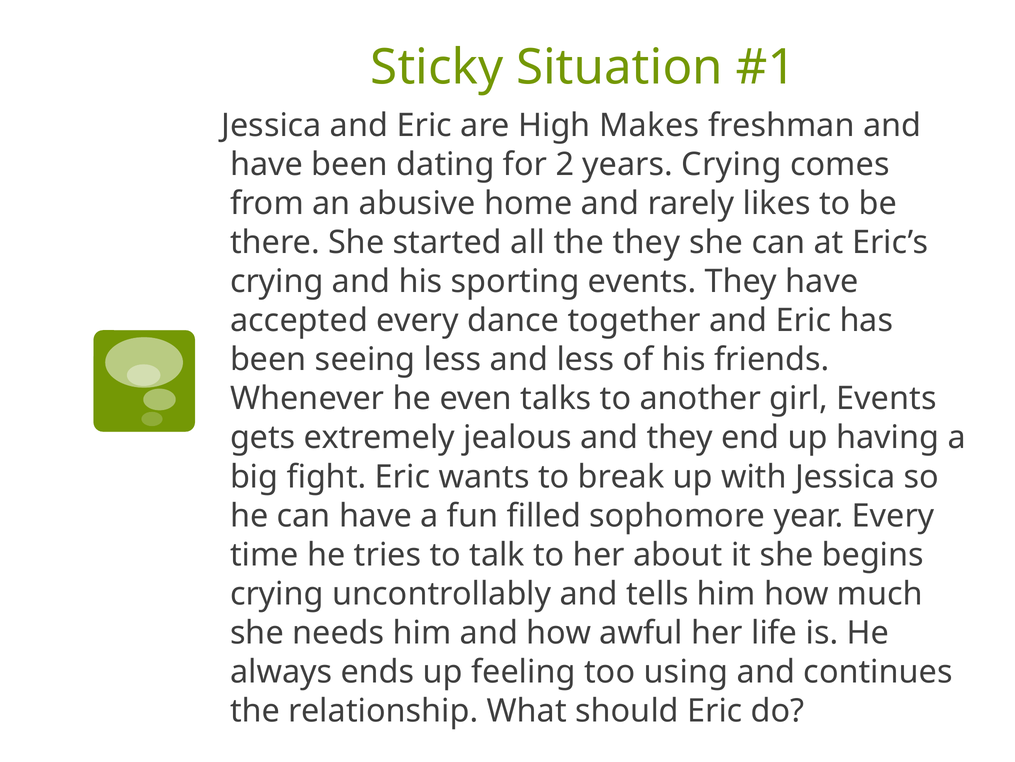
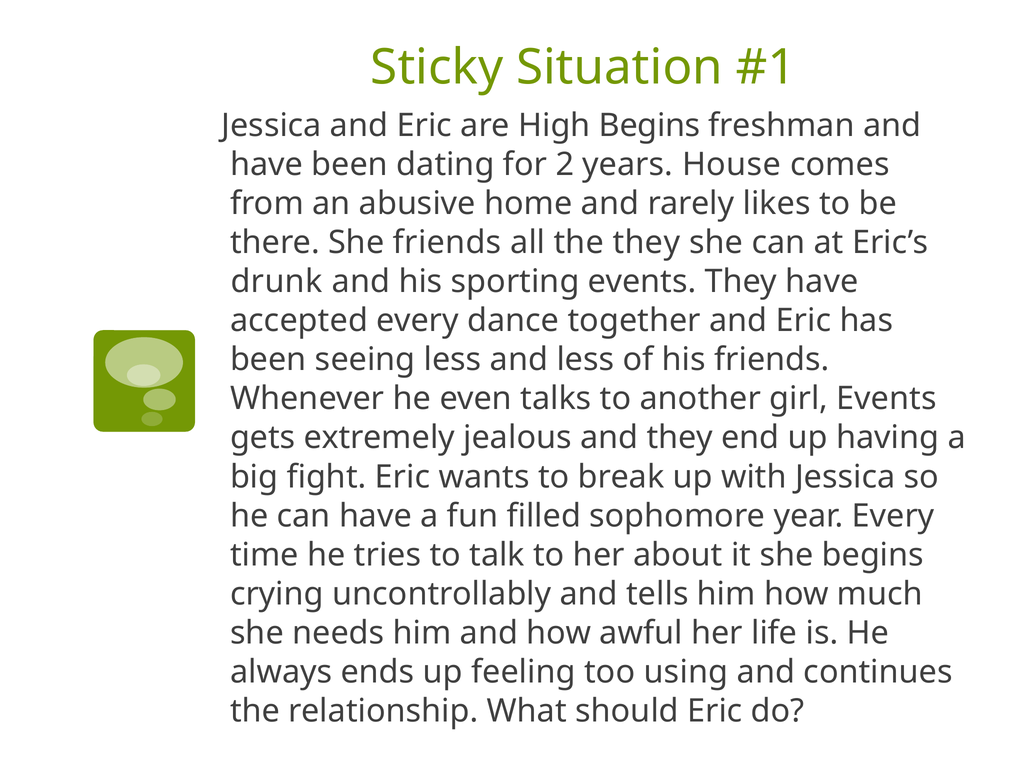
High Makes: Makes -> Begins
years Crying: Crying -> House
She started: started -> friends
crying at (277, 281): crying -> drunk
